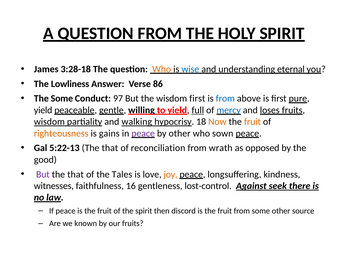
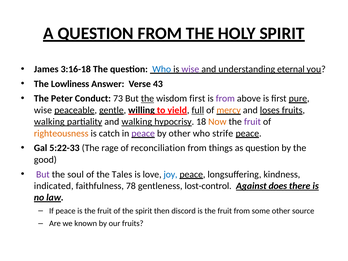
3:28-18: 3:28-18 -> 3:16-18
Who at (162, 69) colour: orange -> blue
wise at (190, 69) colour: blue -> purple
86: 86 -> 43
The Some: Some -> Peter
97: 97 -> 73
the at (147, 99) underline: none -> present
from at (225, 99) colour: blue -> purple
yield at (43, 110): yield -> wise
mercy colour: blue -> orange
wisdom at (49, 122): wisdom -> walking
fruit at (252, 122) colour: orange -> purple
gains: gains -> catch
sown: sown -> strife
5:22-13: 5:22-13 -> 5:22-33
that at (110, 148): that -> rage
wrath: wrath -> things
as opposed: opposed -> question
that at (76, 174): that -> soul
joy colour: orange -> blue
witnesses: witnesses -> indicated
16: 16 -> 78
seek: seek -> does
